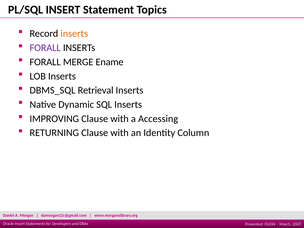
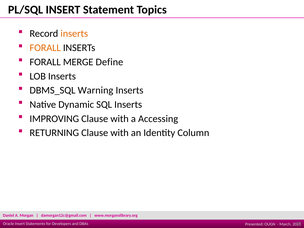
FORALL at (45, 48) colour: purple -> orange
Ename: Ename -> Define
Retrieval: Retrieval -> Warning
